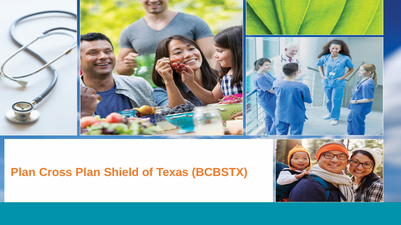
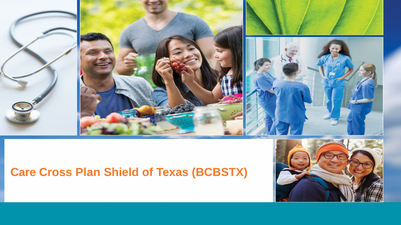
Plan at (23, 173): Plan -> Care
